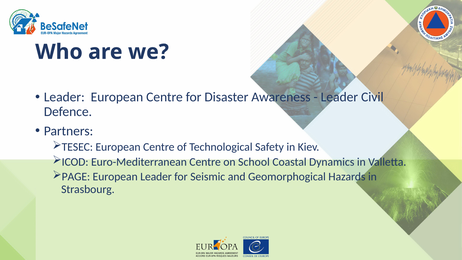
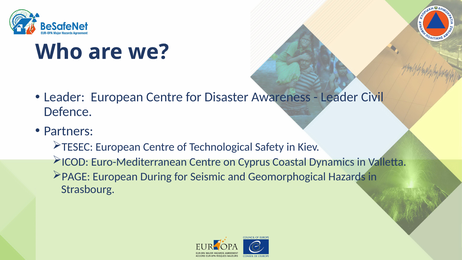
School: School -> Cyprus
European Leader: Leader -> During
